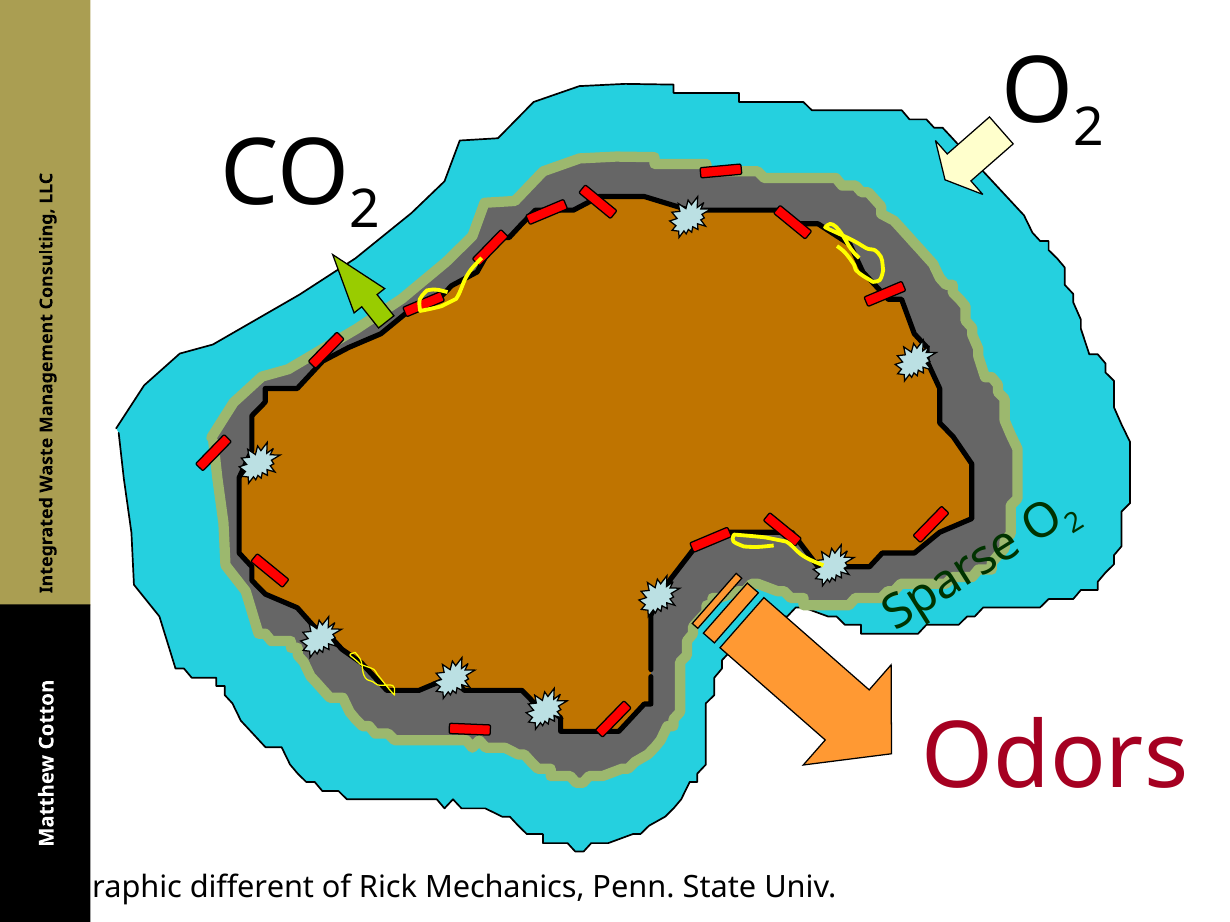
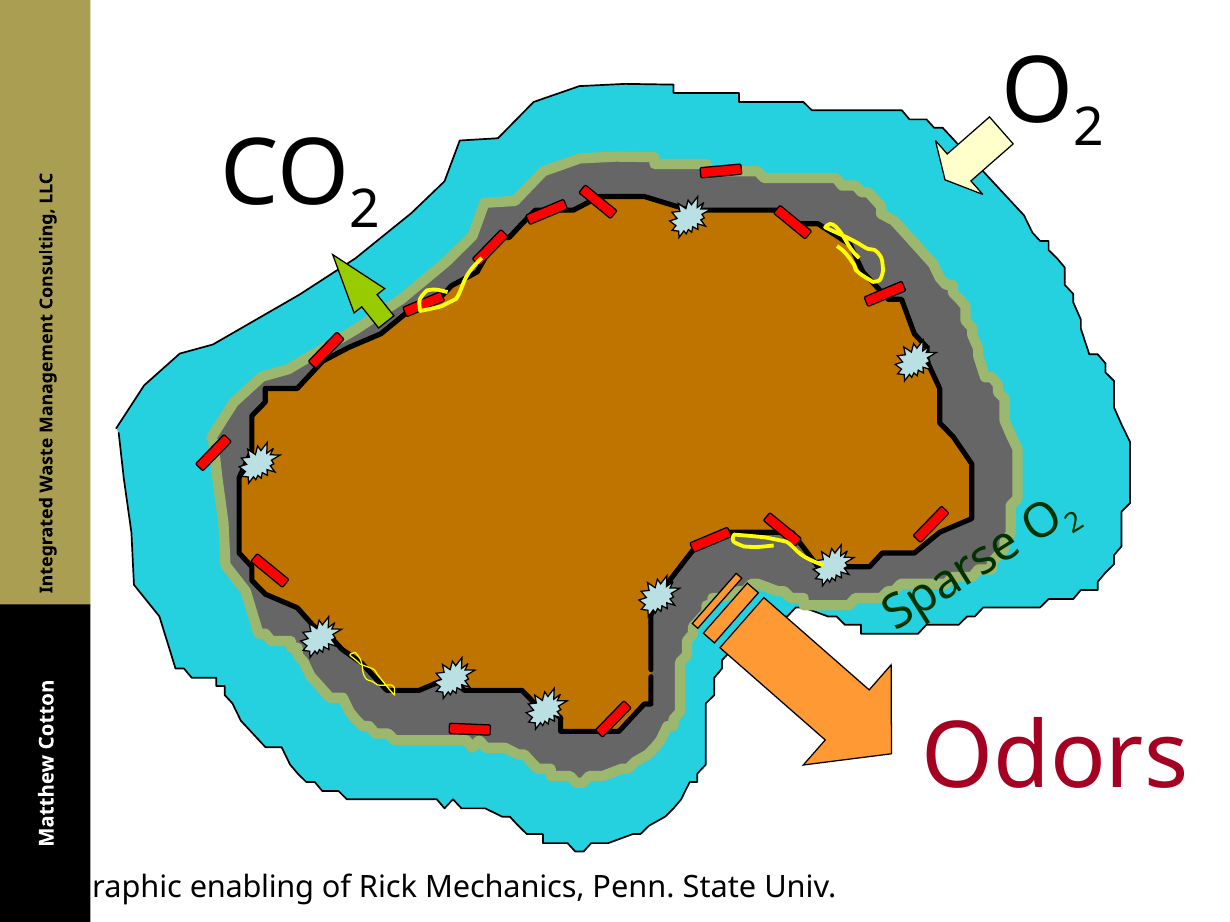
different: different -> enabling
